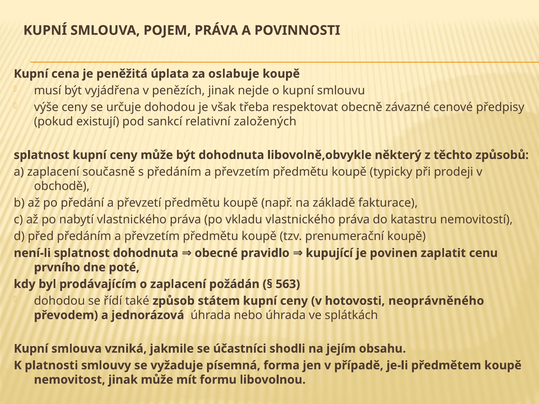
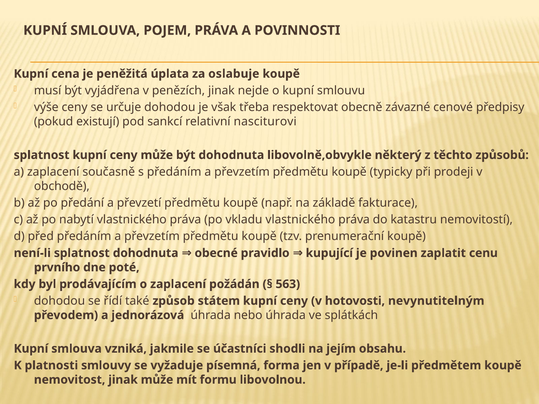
založených: založených -> nasciturovi
neoprávněného: neoprávněného -> nevynutitelným
